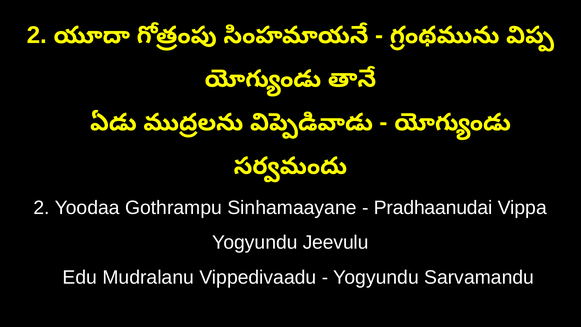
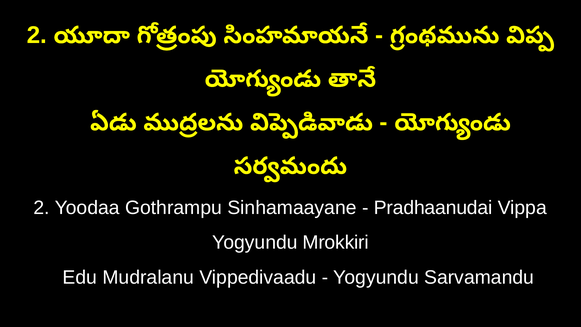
Jeevulu: Jeevulu -> Mrokkiri
